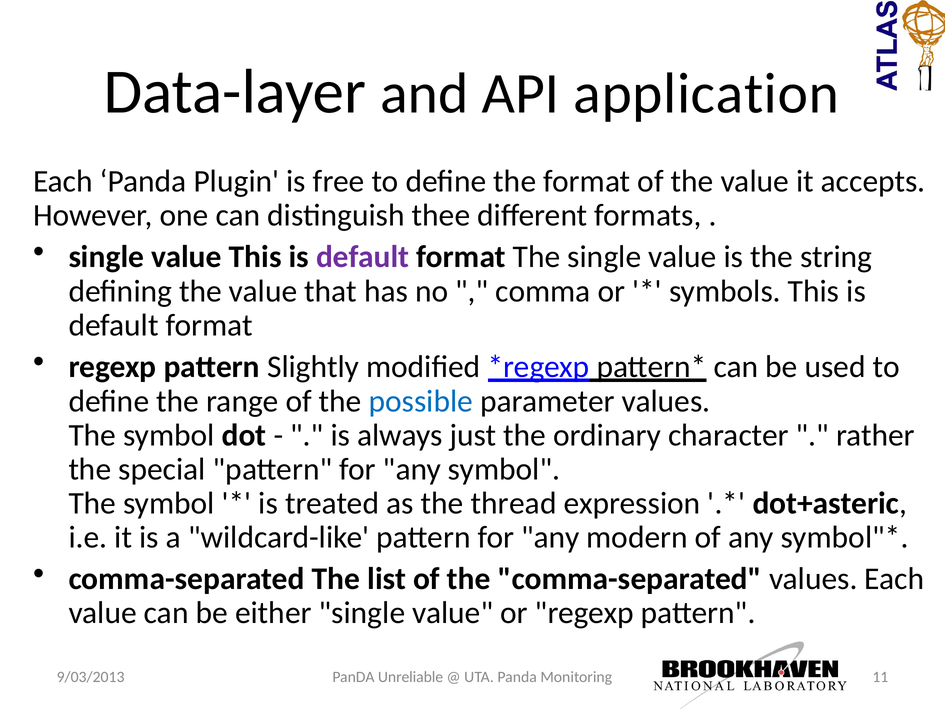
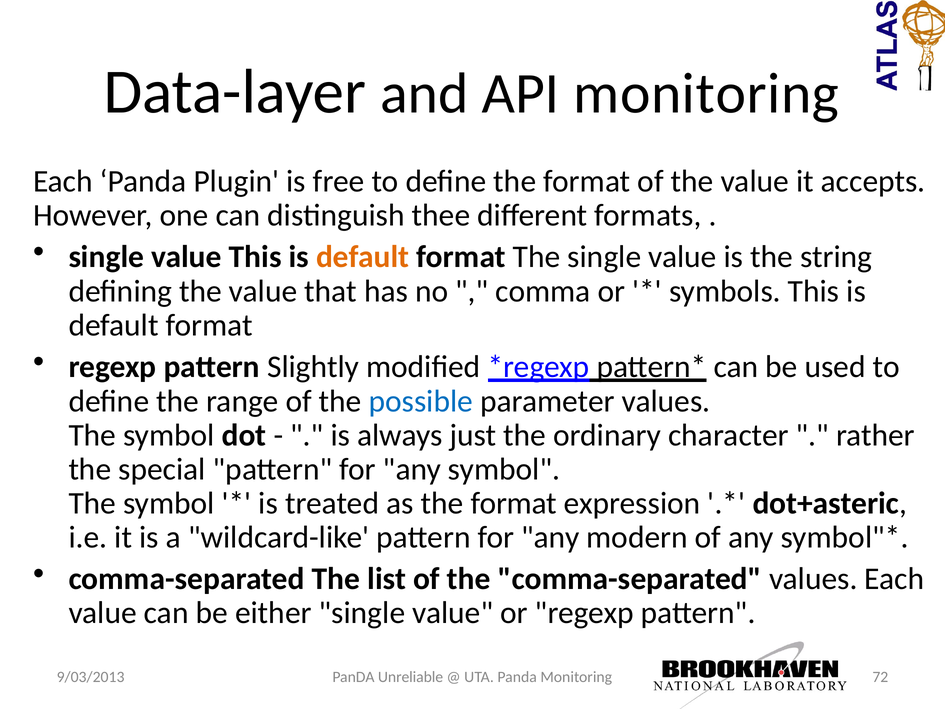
API application: application -> monitoring
default at (363, 257) colour: purple -> orange
as the thread: thread -> format
11: 11 -> 72
